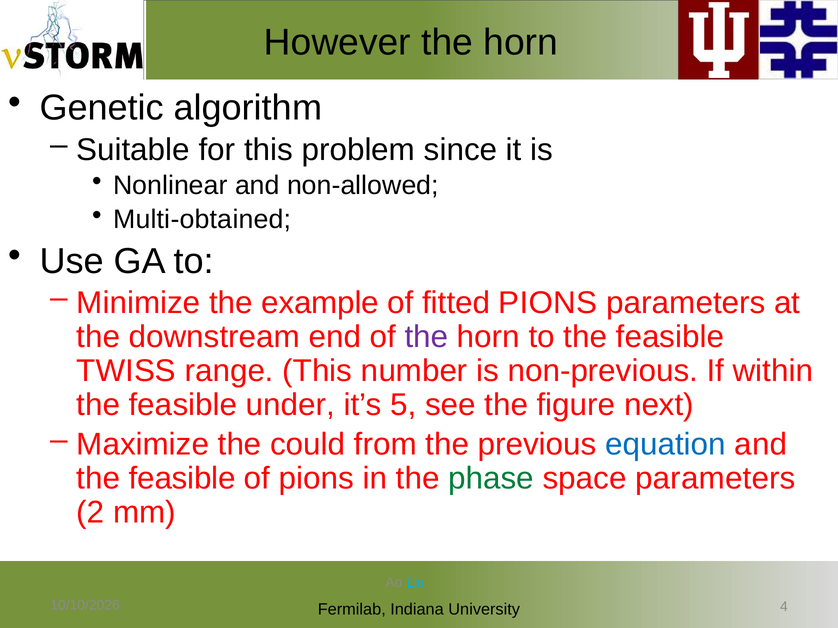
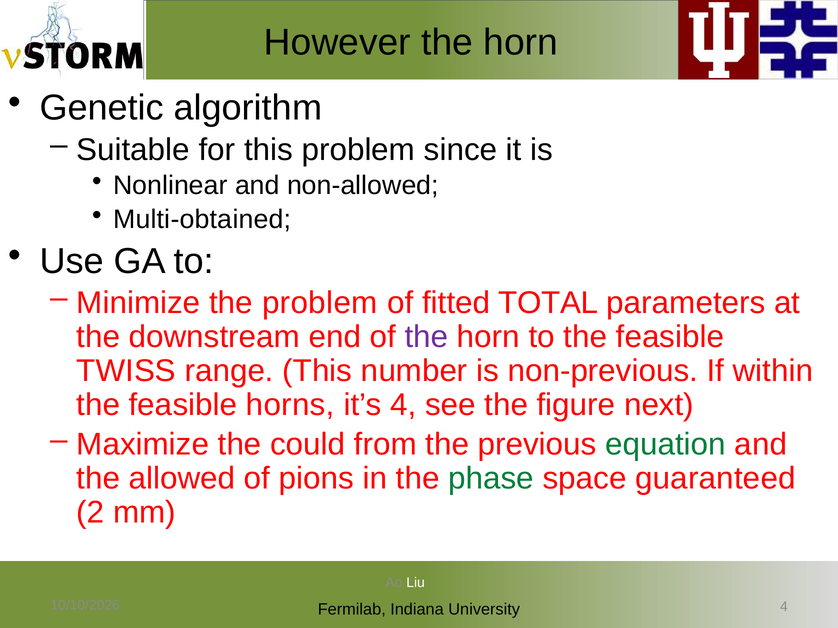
the example: example -> problem
fitted PIONS: PIONS -> TOTAL
under: under -> horns
it’s 5: 5 -> 4
equation colour: blue -> green
feasible at (182, 479): feasible -> allowed
space parameters: parameters -> guaranteed
Liu colour: light blue -> white
